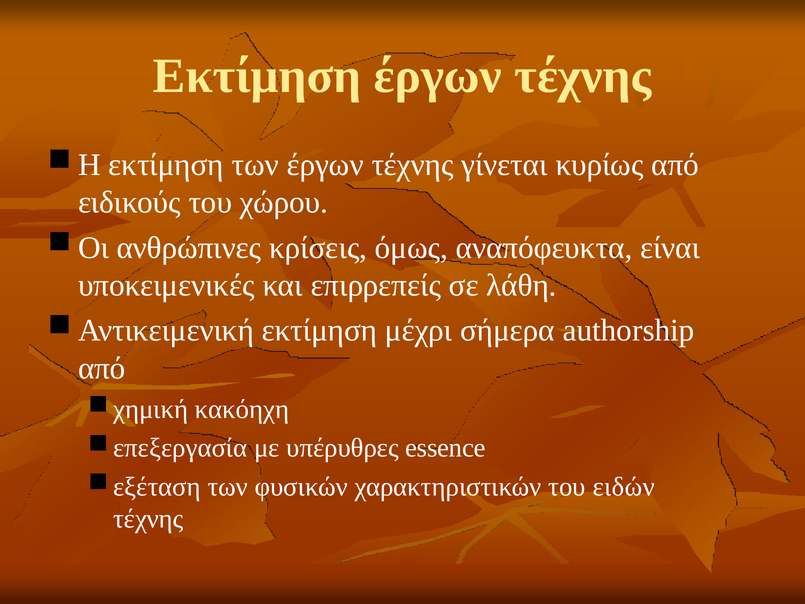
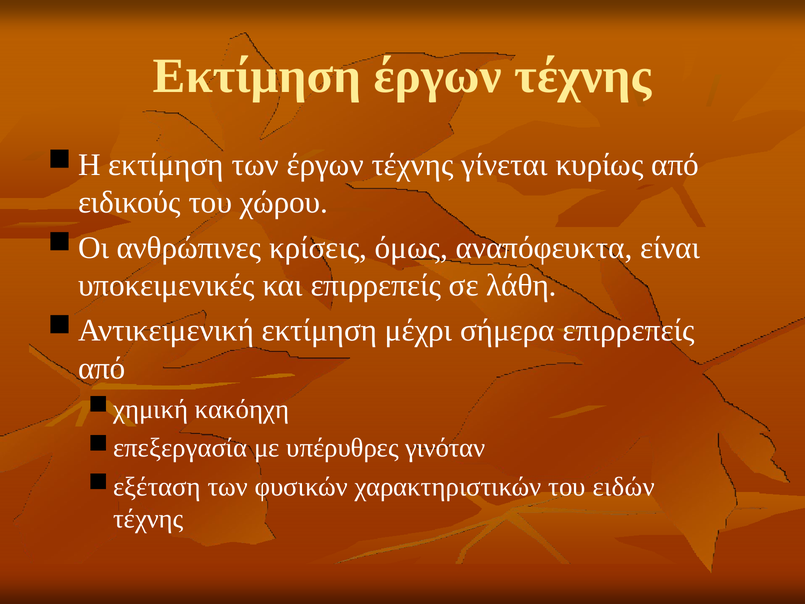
σήμερα authorship: authorship -> επιρρεπείς
essence: essence -> γινόταν
